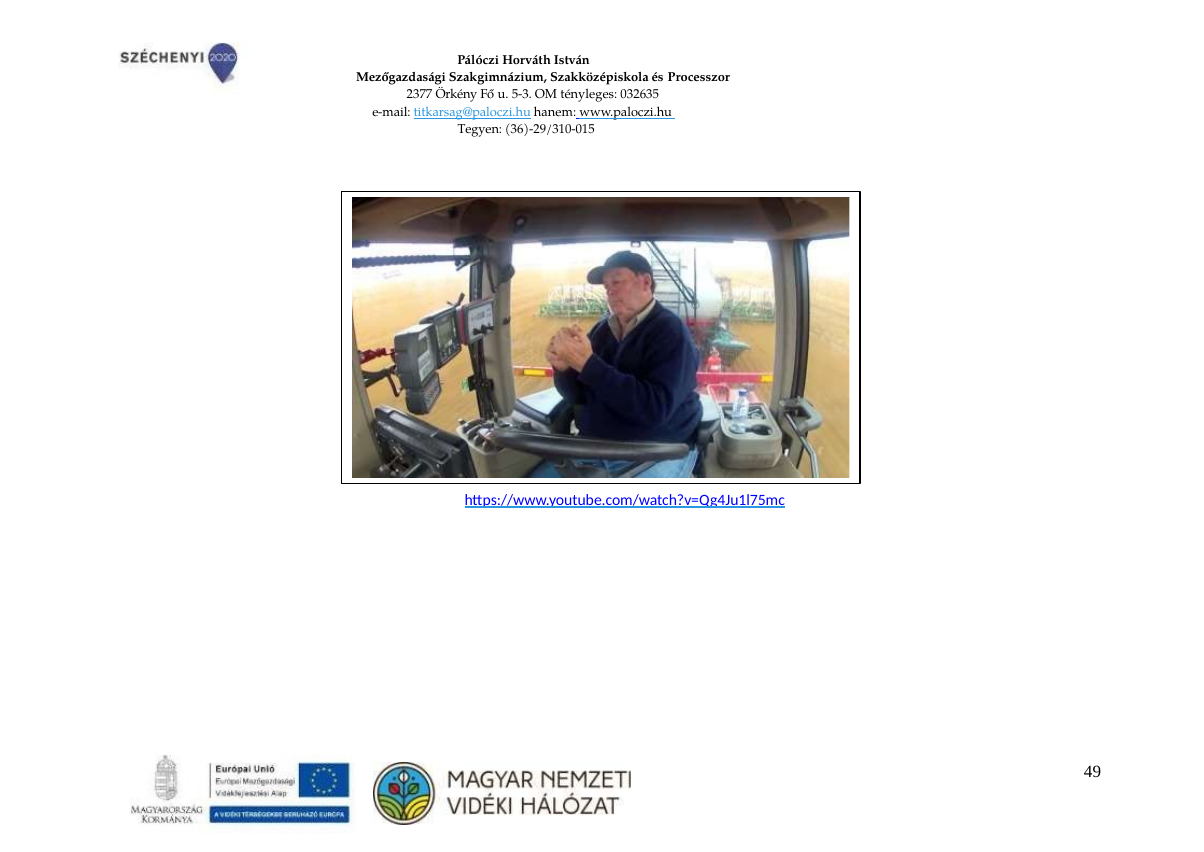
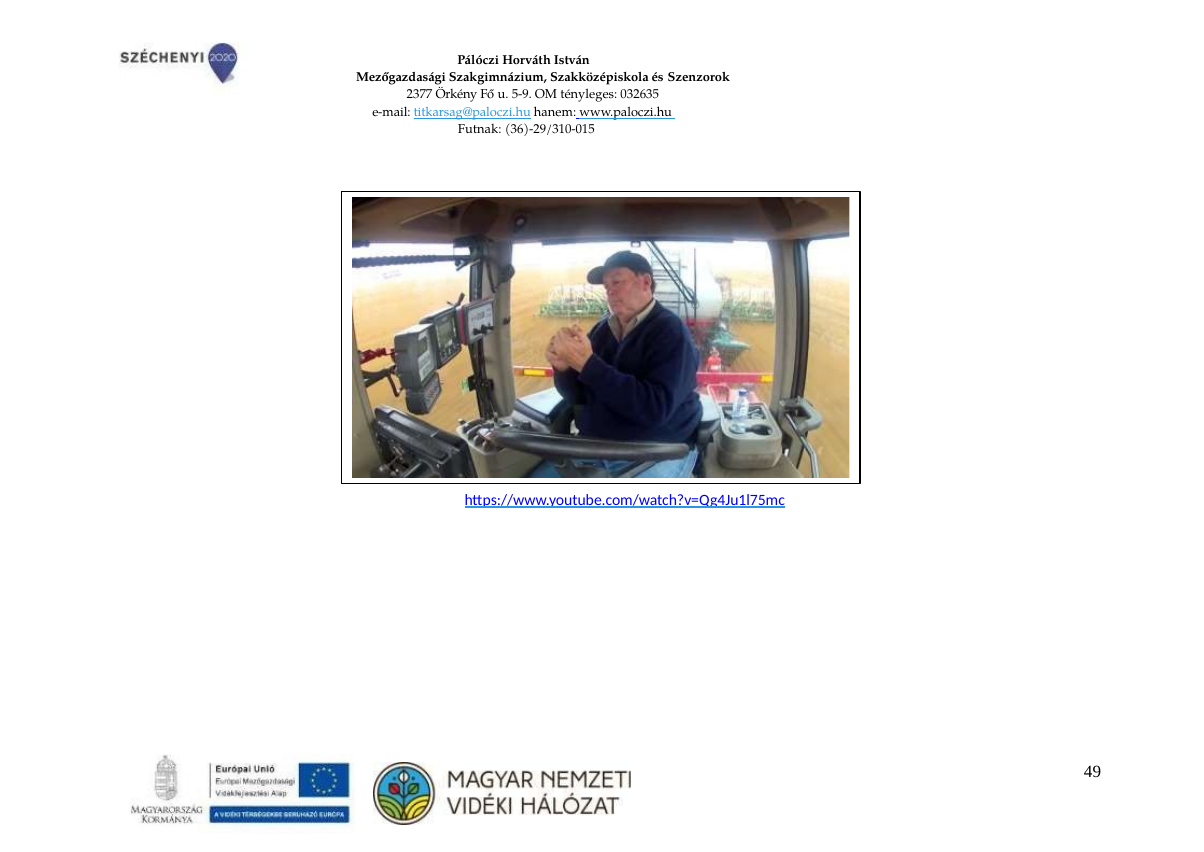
Processzor: Processzor -> Szenzorok
5-3: 5-3 -> 5-9
Tegyen: Tegyen -> Futnak
